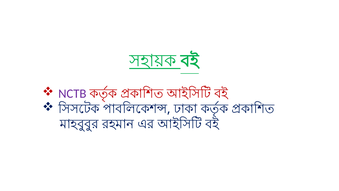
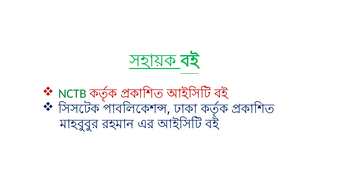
NCTB colour: purple -> green
